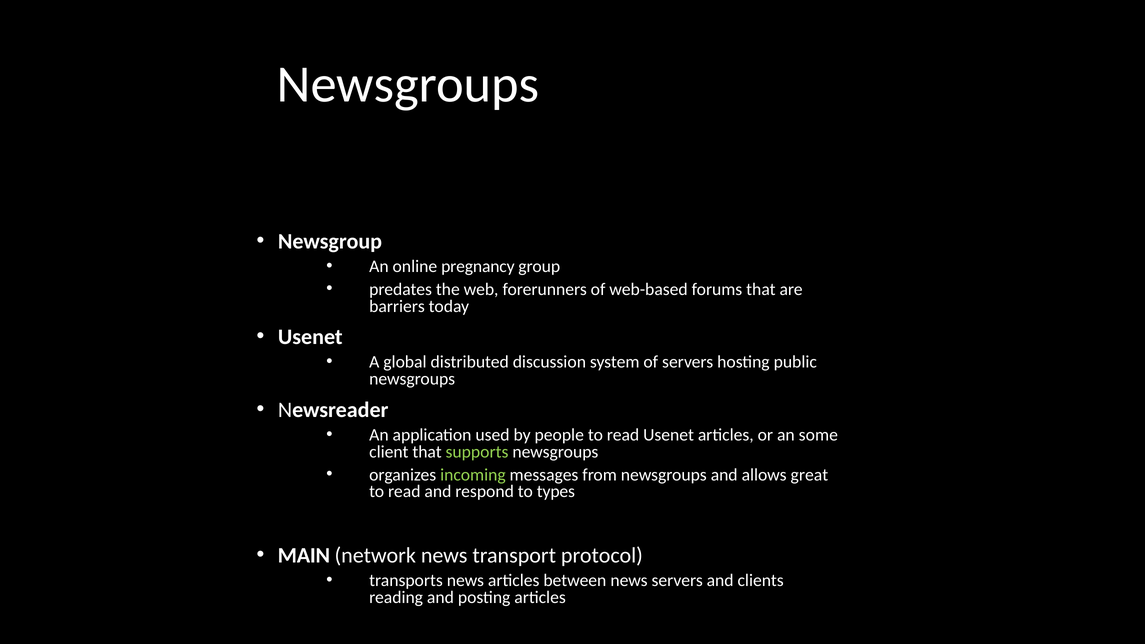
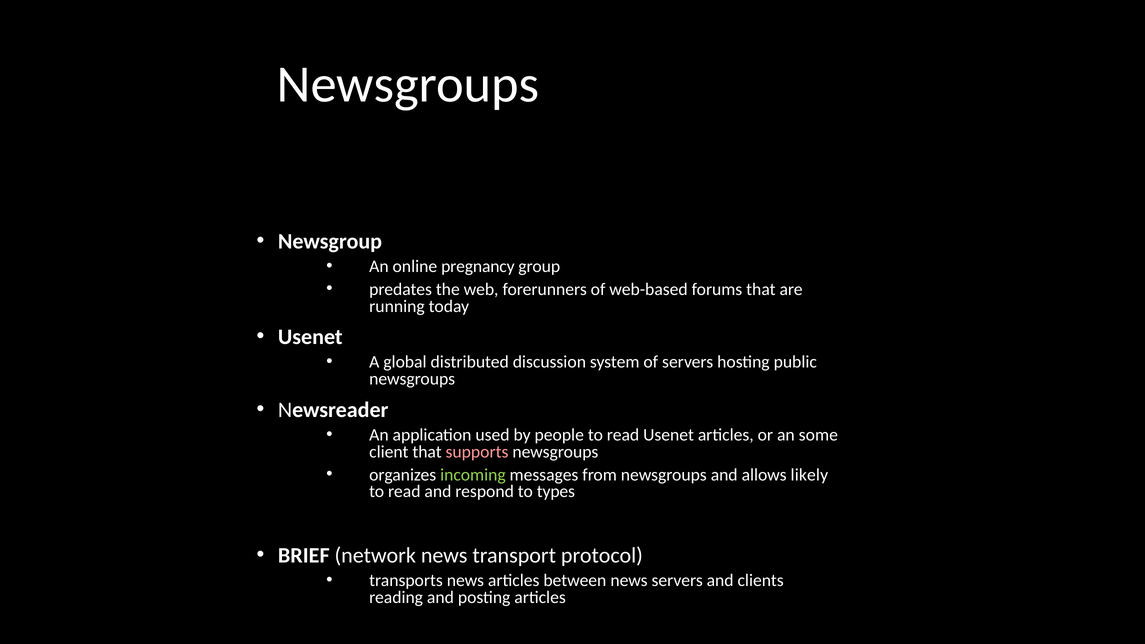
barriers: barriers -> running
supports colour: light green -> pink
great: great -> likely
MAIN: MAIN -> BRIEF
